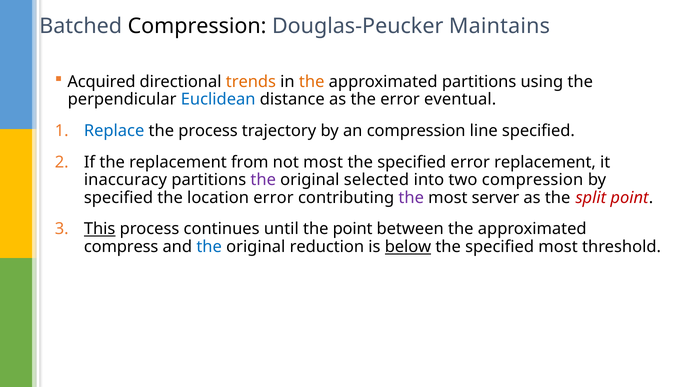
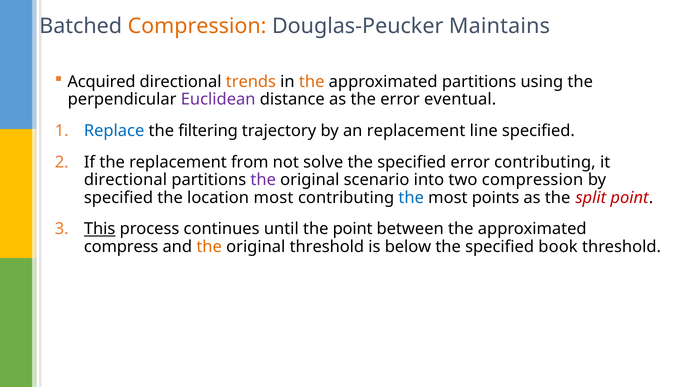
Compression at (197, 26) colour: black -> orange
Euclidean colour: blue -> purple
the process: process -> filtering
an compression: compression -> replacement
not most: most -> solve
error replacement: replacement -> contributing
inaccuracy at (125, 180): inaccuracy -> directional
selected: selected -> scenario
location error: error -> most
the at (411, 198) colour: purple -> blue
server: server -> points
the at (209, 247) colour: blue -> orange
original reduction: reduction -> threshold
below underline: present -> none
specified most: most -> book
